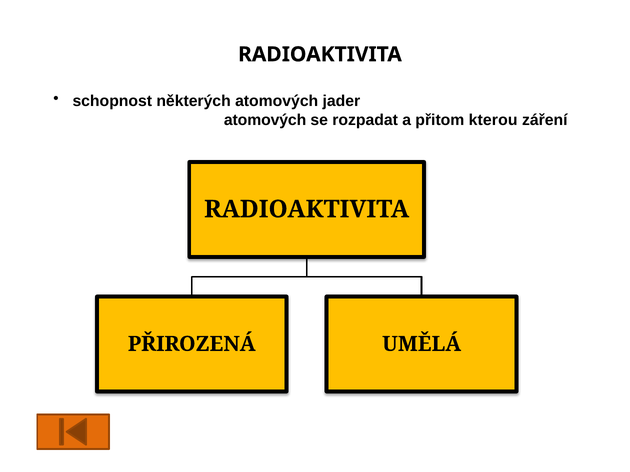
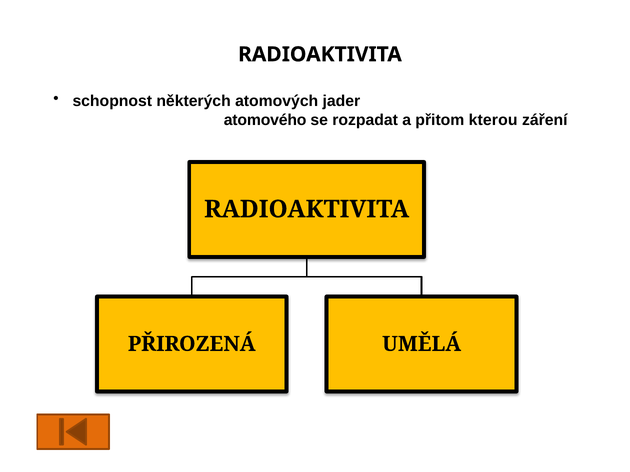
atomových at (265, 120): atomových -> atomového
